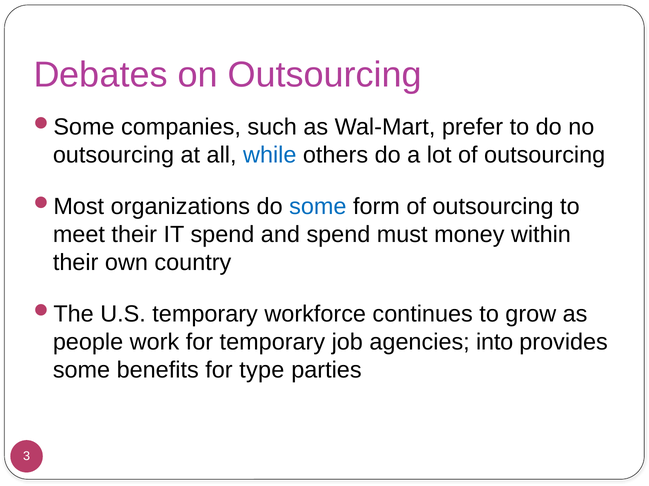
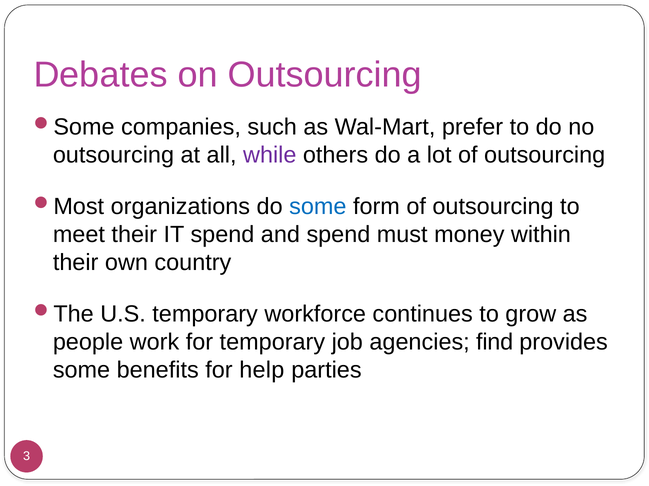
while colour: blue -> purple
into: into -> find
type: type -> help
